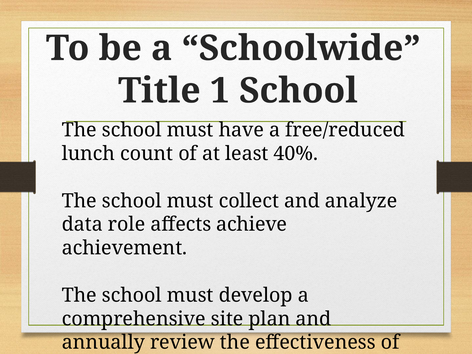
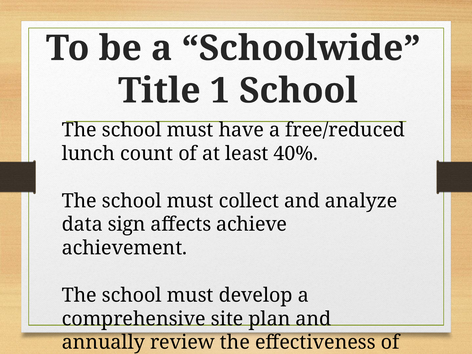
role: role -> sign
